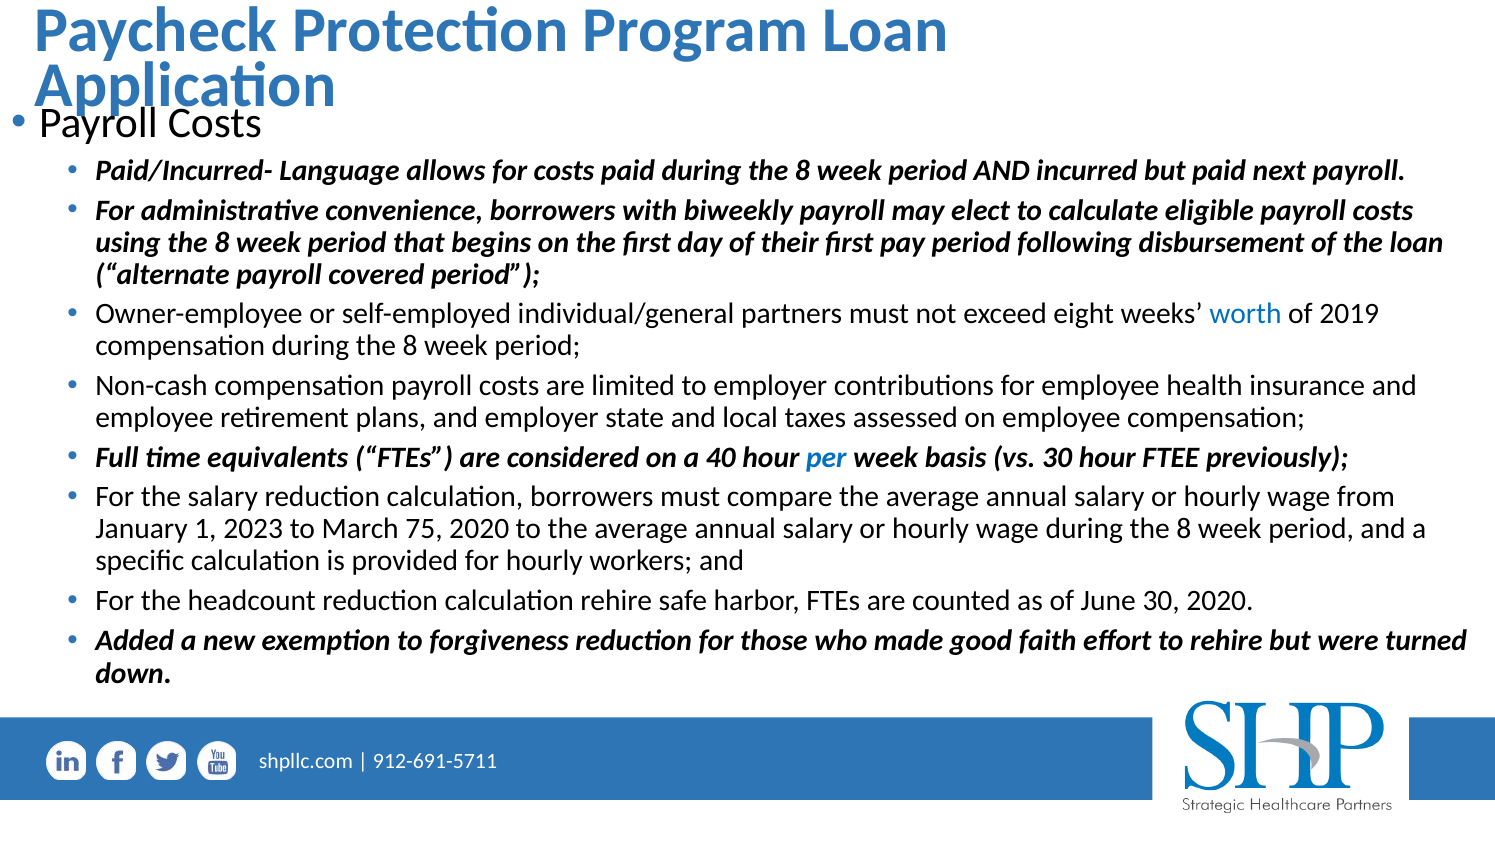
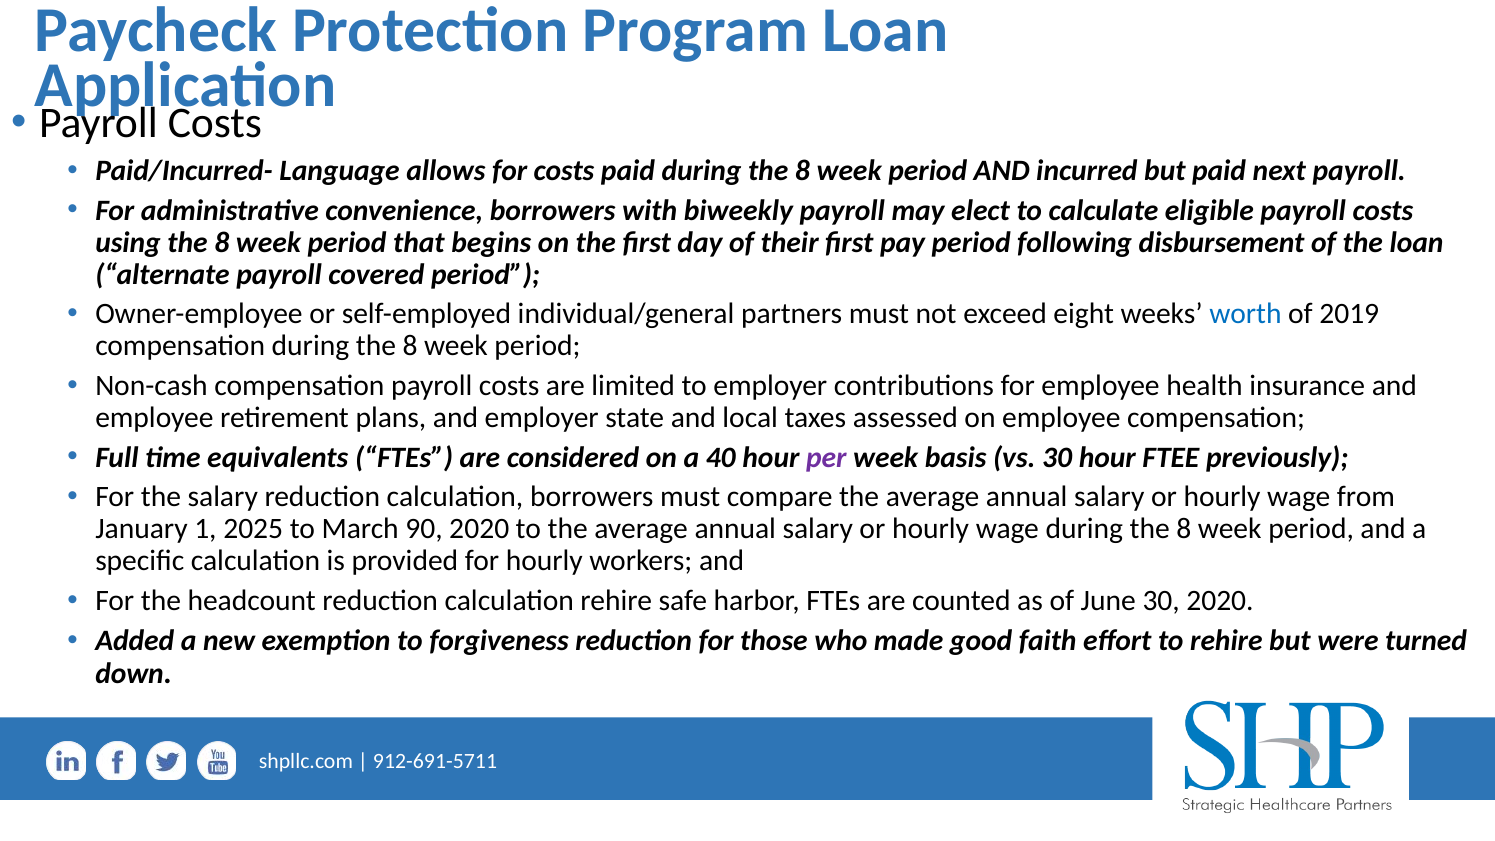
per colour: blue -> purple
2023: 2023 -> 2025
75: 75 -> 90
